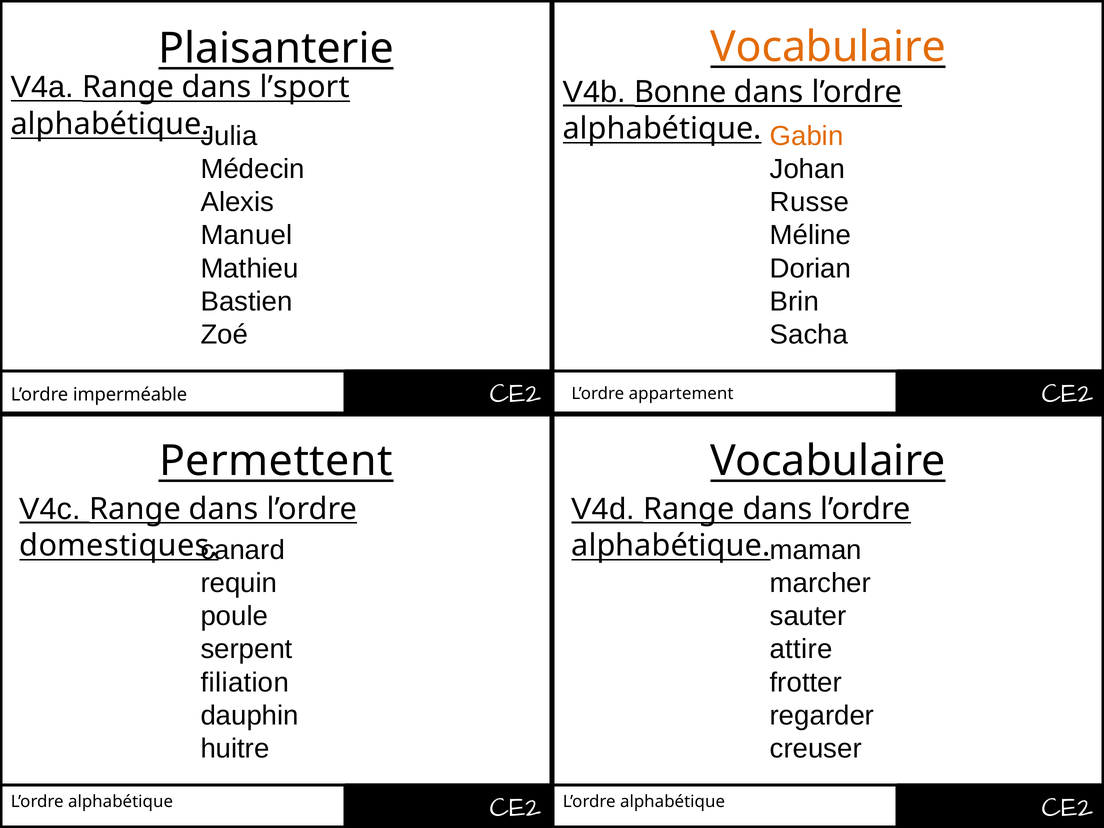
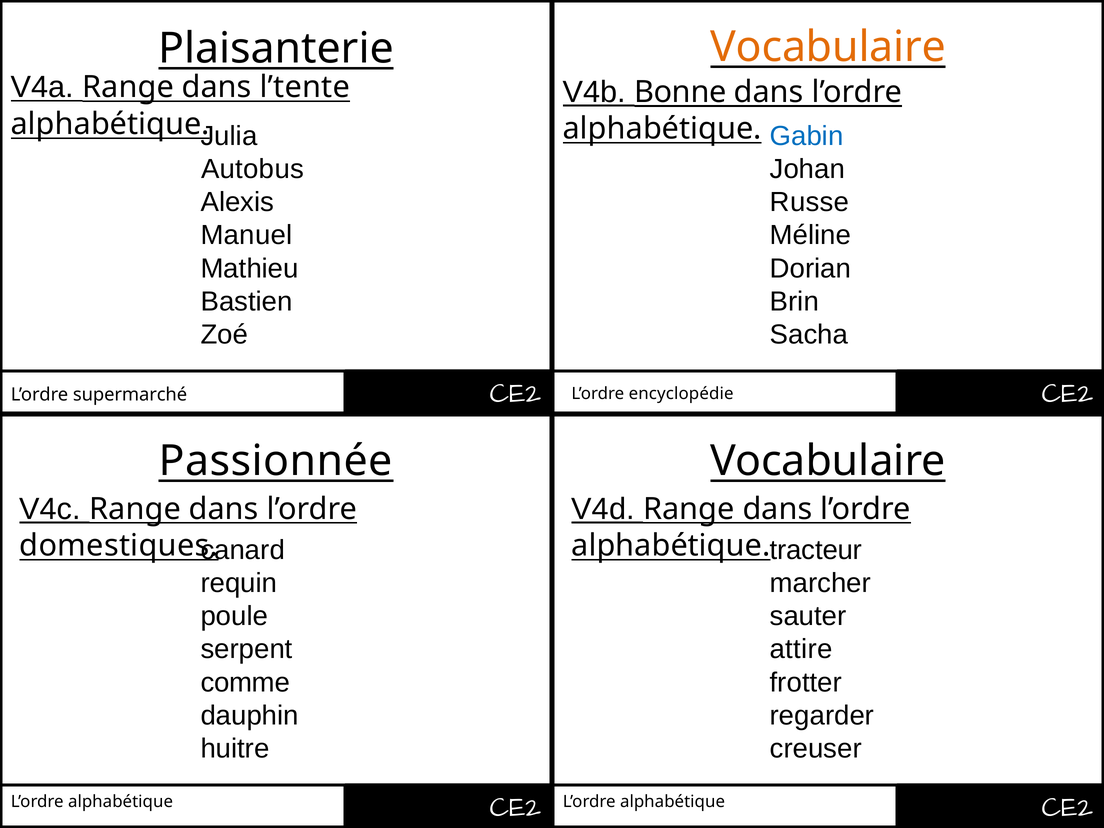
l’sport: l’sport -> l’tente
Gabin colour: orange -> blue
Médecin: Médecin -> Autobus
appartement: appartement -> encyclopédie
imperméable: imperméable -> supermarché
Permettent: Permettent -> Passionnée
maman: maman -> tracteur
filiation: filiation -> comme
